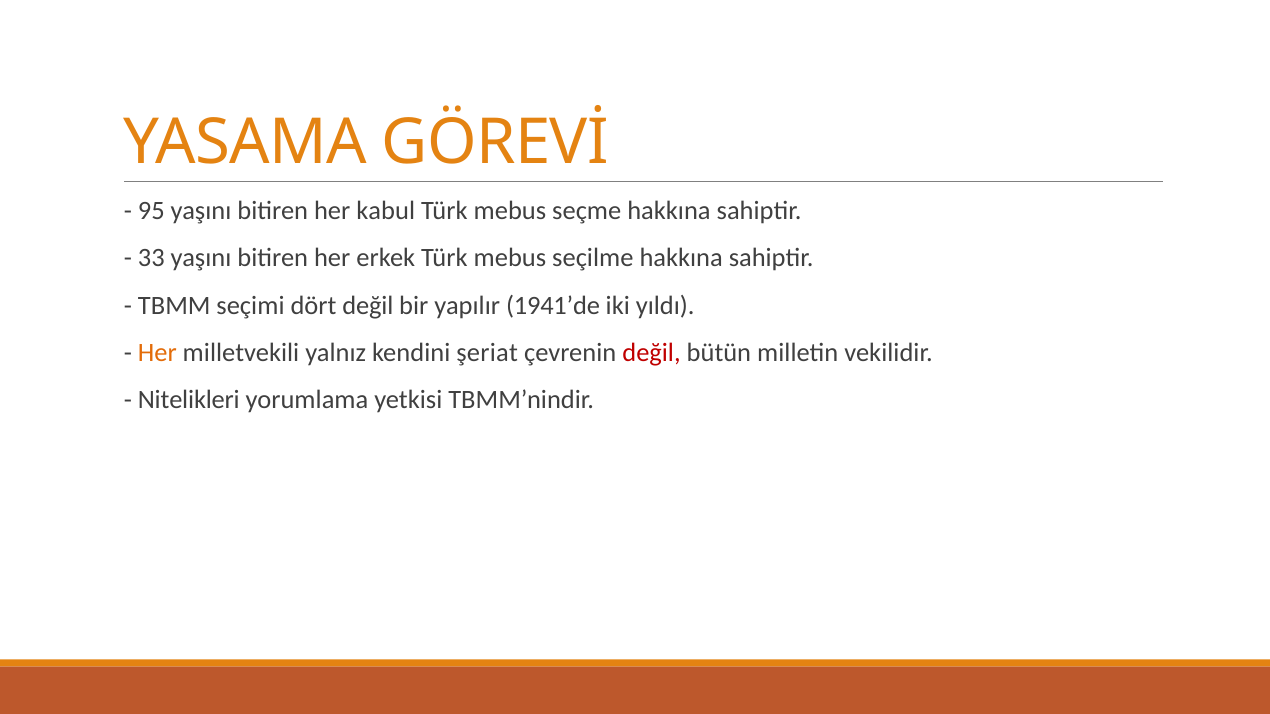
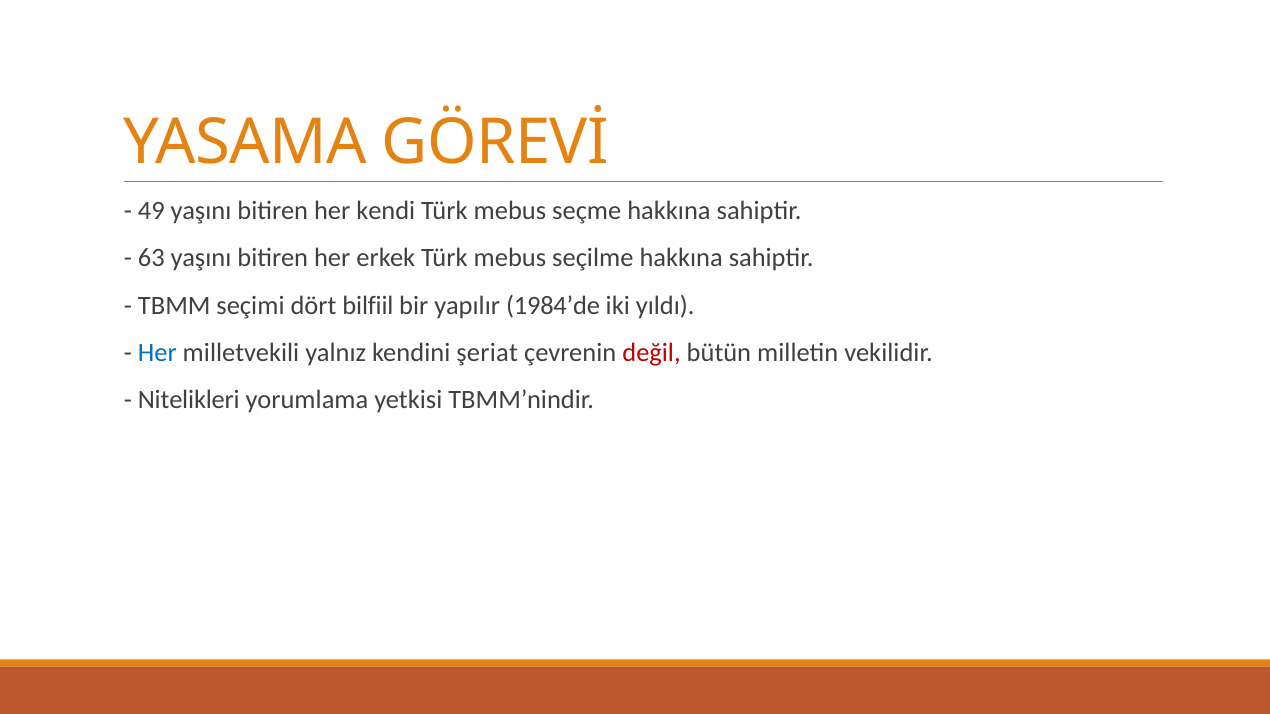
95: 95 -> 49
kabul: kabul -> kendi
33: 33 -> 63
dört değil: değil -> bilfiil
1941’de: 1941’de -> 1984’de
Her at (157, 353) colour: orange -> blue
